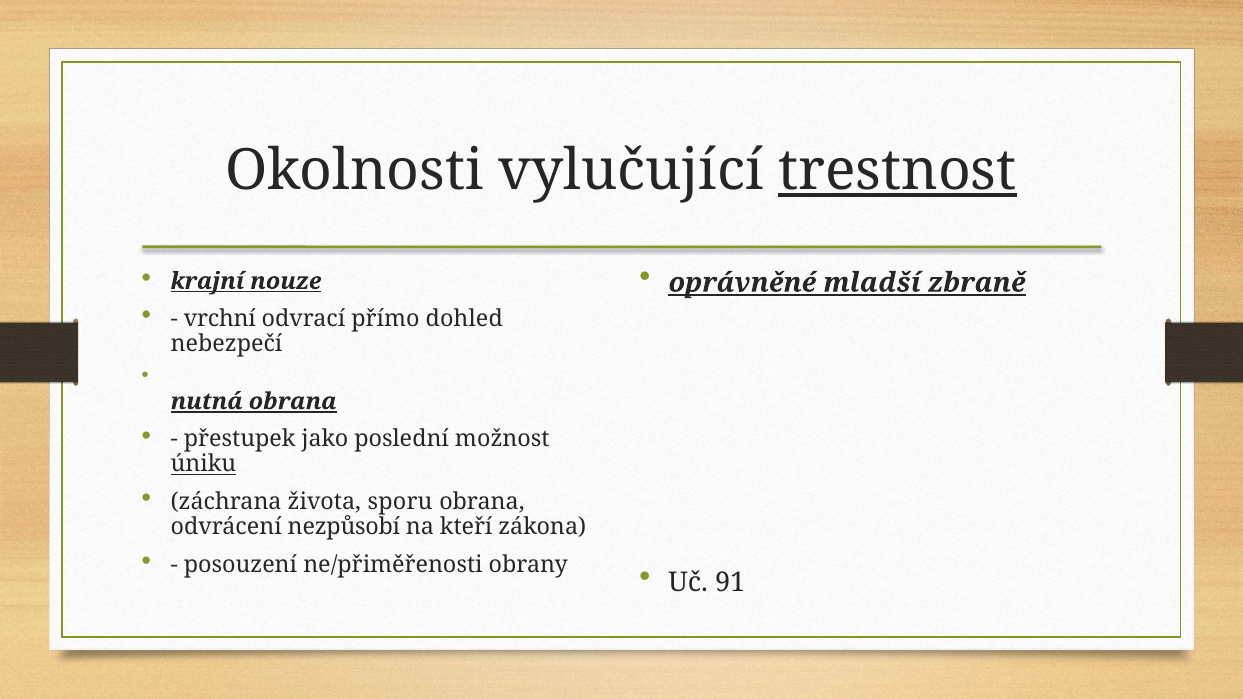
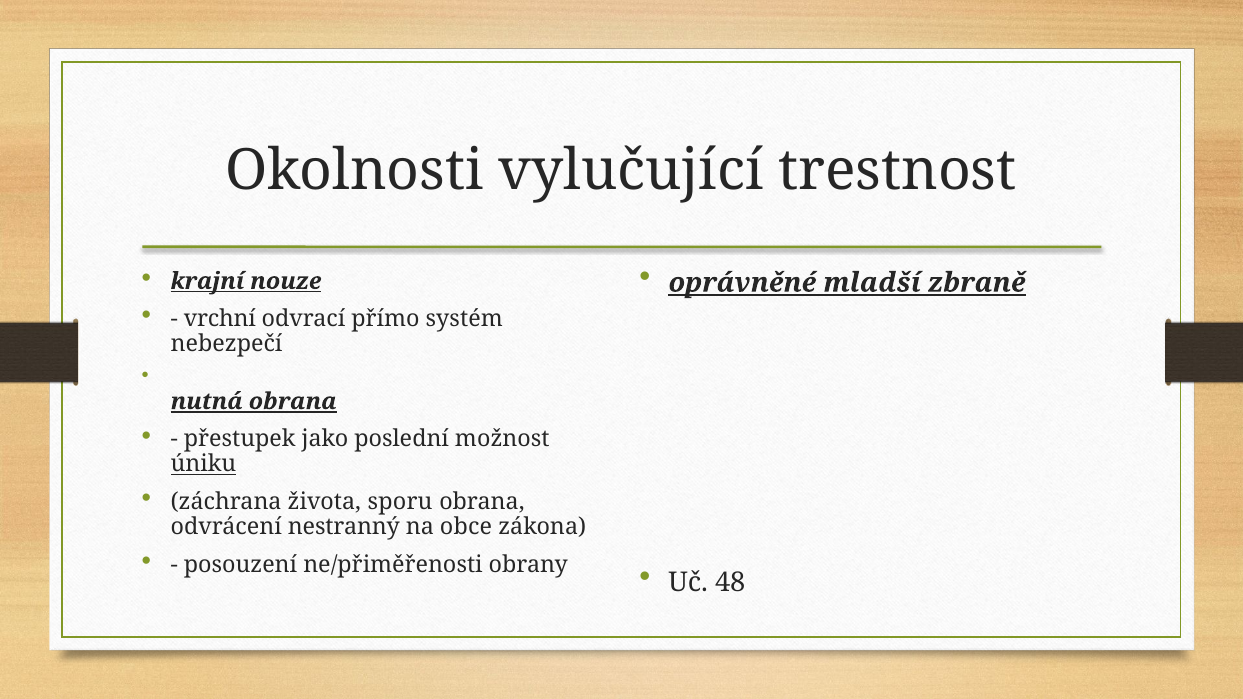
trestnost underline: present -> none
dohled: dohled -> systém
nezpůsobí: nezpůsobí -> nestranný
kteří: kteří -> obce
91: 91 -> 48
